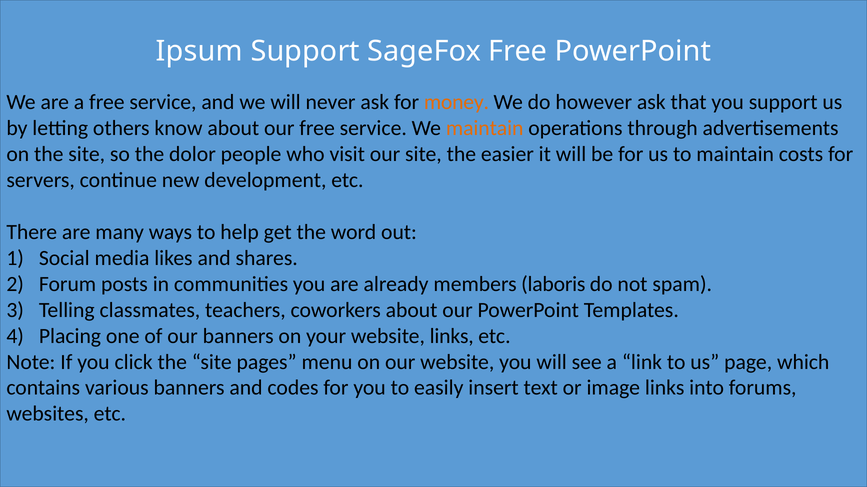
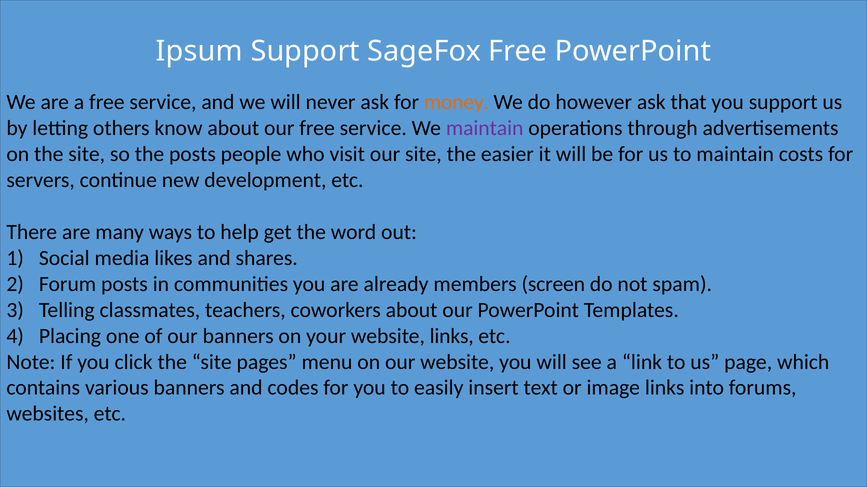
maintain at (485, 128) colour: orange -> purple
the dolor: dolor -> posts
laboris: laboris -> screen
